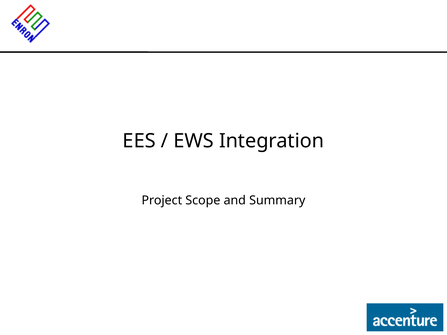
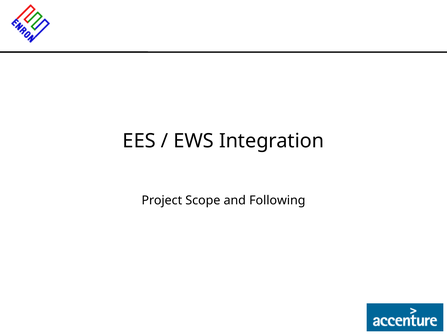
Summary: Summary -> Following
